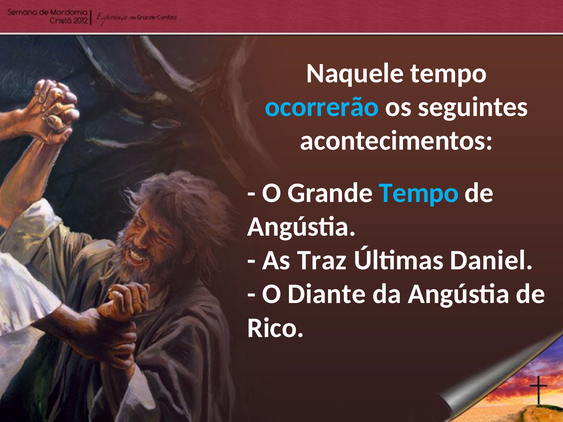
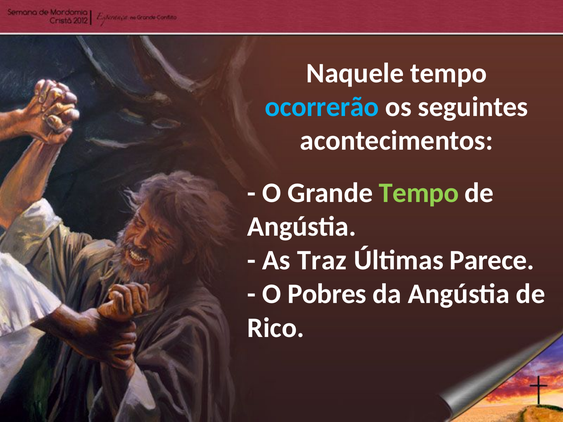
Tempo at (419, 193) colour: light blue -> light green
Daniel: Daniel -> Parece
Diante: Diante -> Pobres
